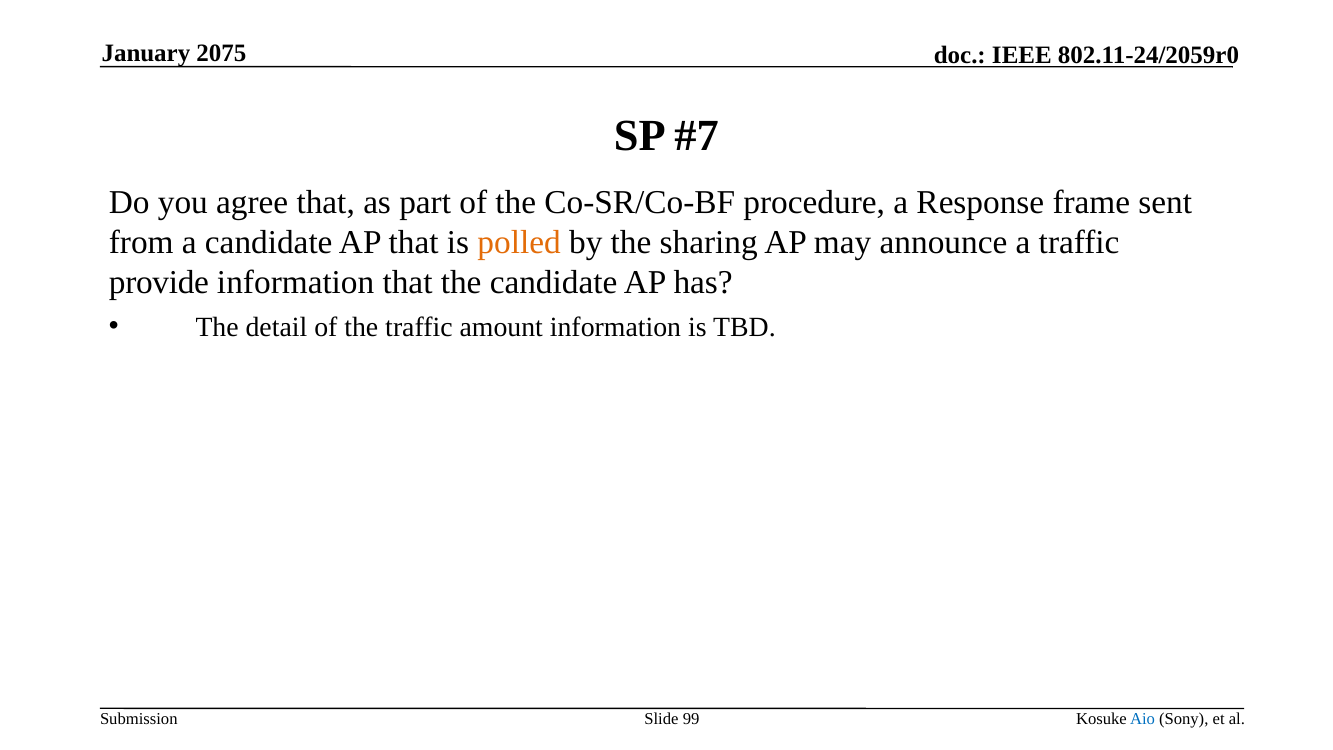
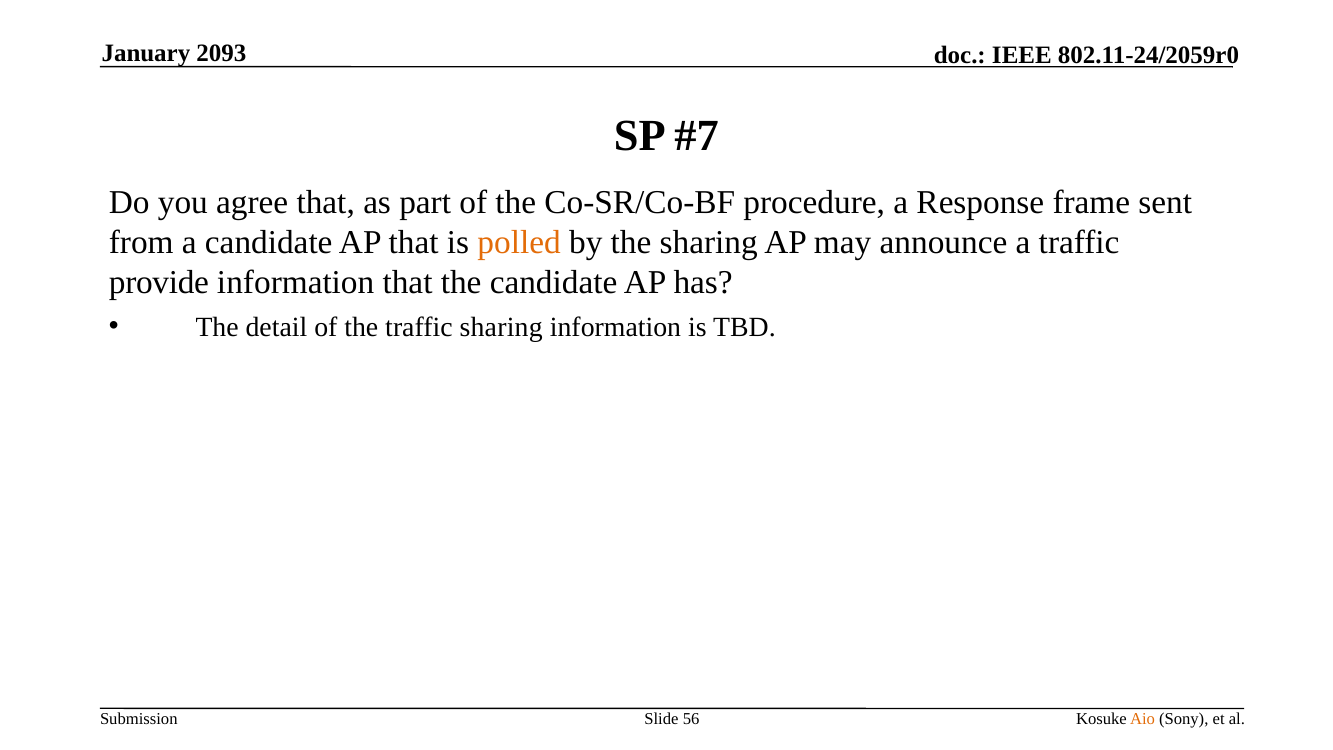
2075: 2075 -> 2093
traffic amount: amount -> sharing
99: 99 -> 56
Aio colour: blue -> orange
